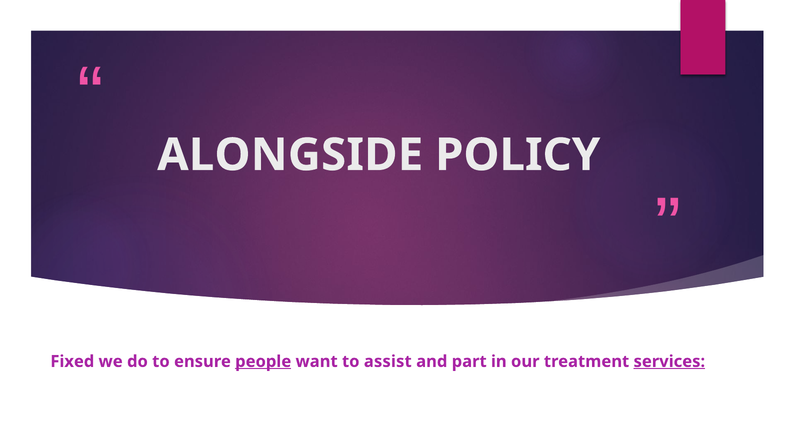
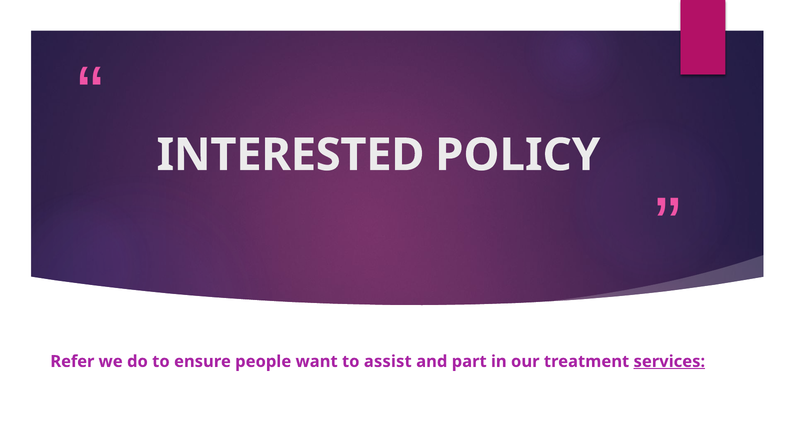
ALONGSIDE: ALONGSIDE -> INTERESTED
Fixed: Fixed -> Refer
people underline: present -> none
